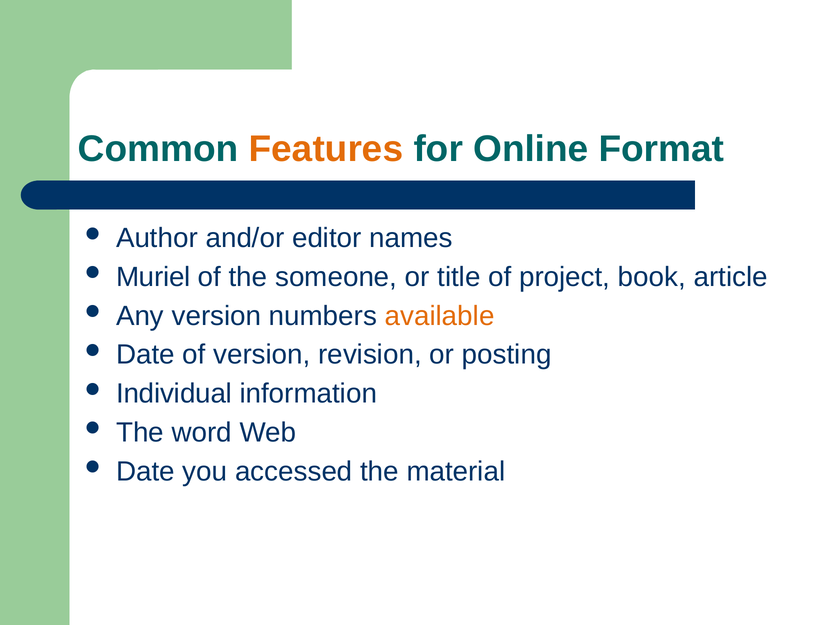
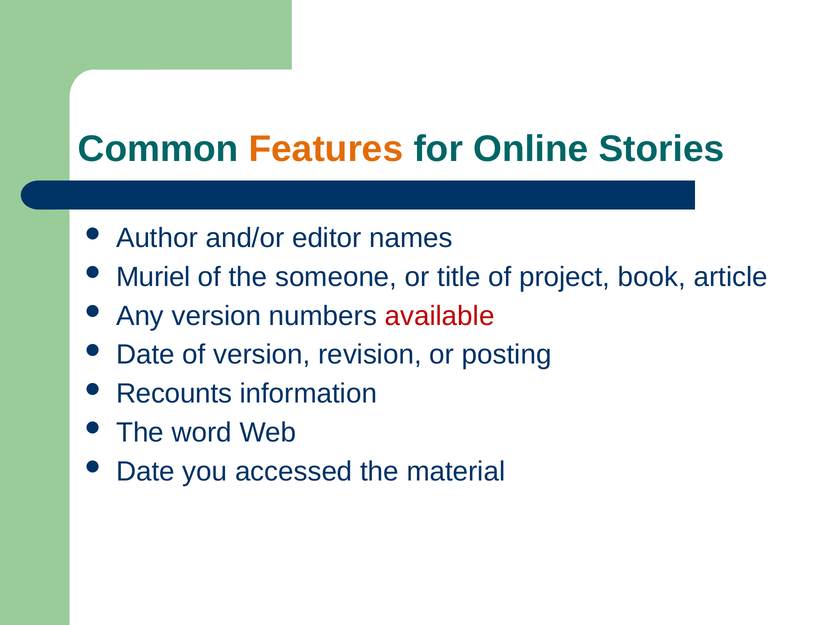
Format: Format -> Stories
available colour: orange -> red
Individual: Individual -> Recounts
